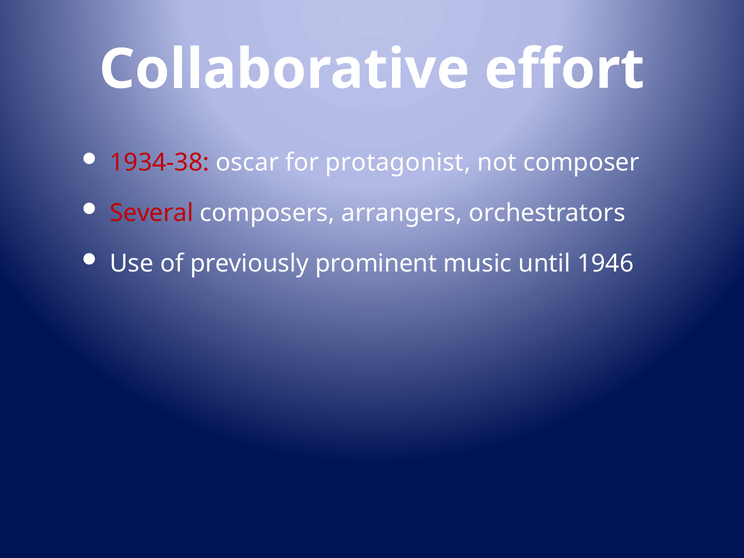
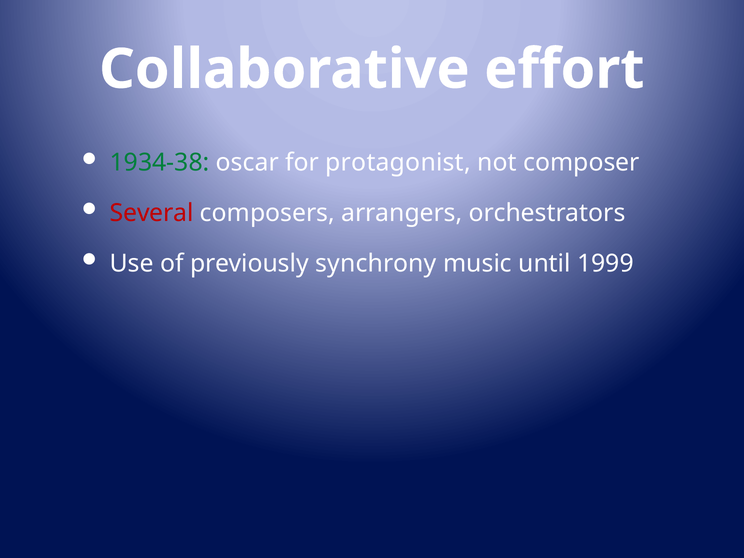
1934-38 colour: red -> green
prominent: prominent -> synchrony
1946: 1946 -> 1999
